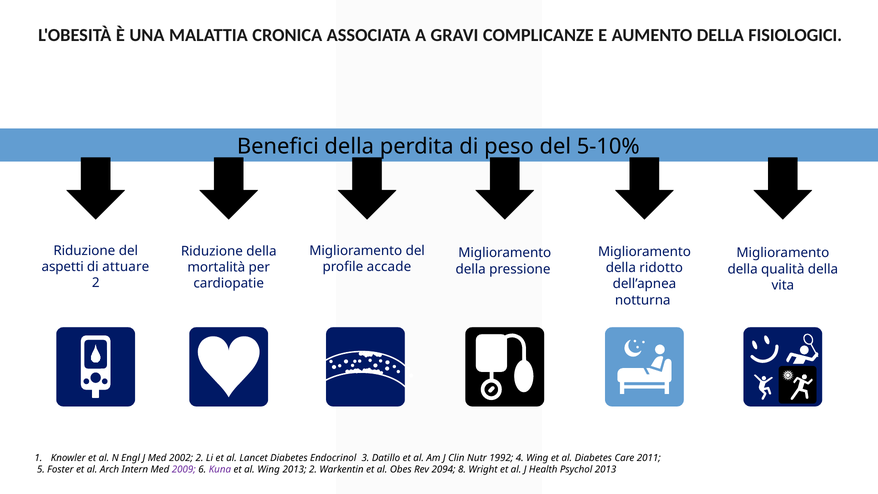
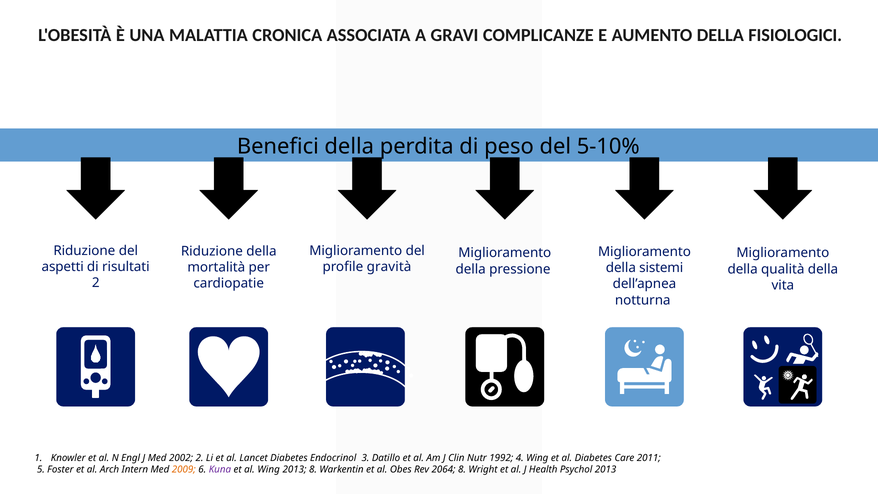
attuare: attuare -> risultati
accade: accade -> gravità
ridotto: ridotto -> sistemi
2009 colour: purple -> orange
2013 2: 2 -> 8
2094: 2094 -> 2064
